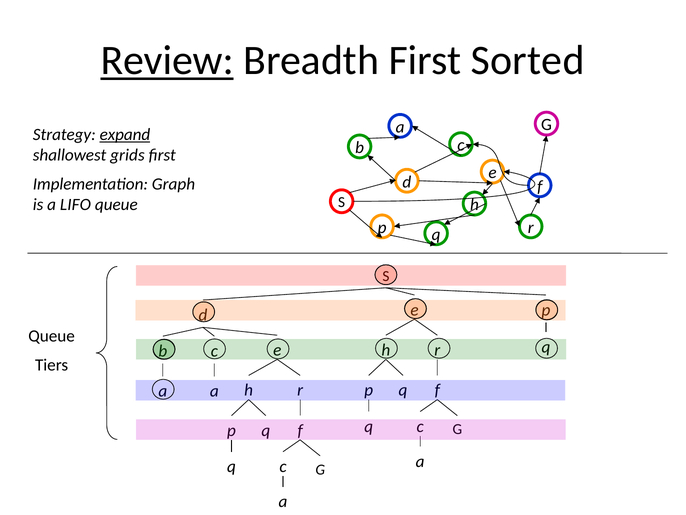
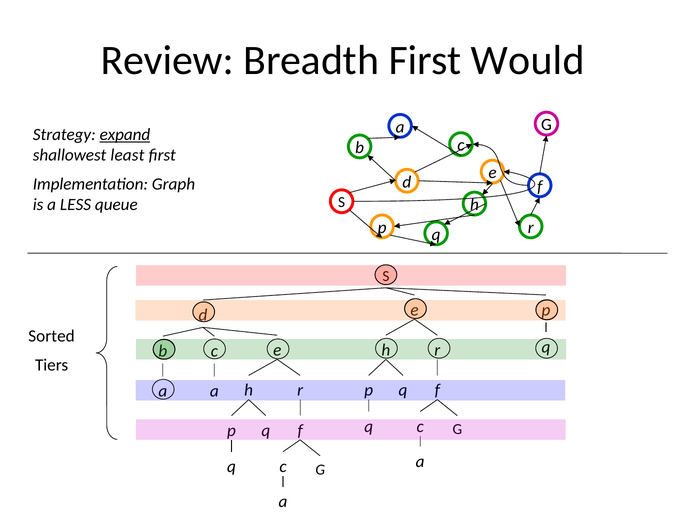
Review underline: present -> none
Sorted: Sorted -> Would
grids: grids -> least
LIFO: LIFO -> LESS
Queue at (52, 336): Queue -> Sorted
